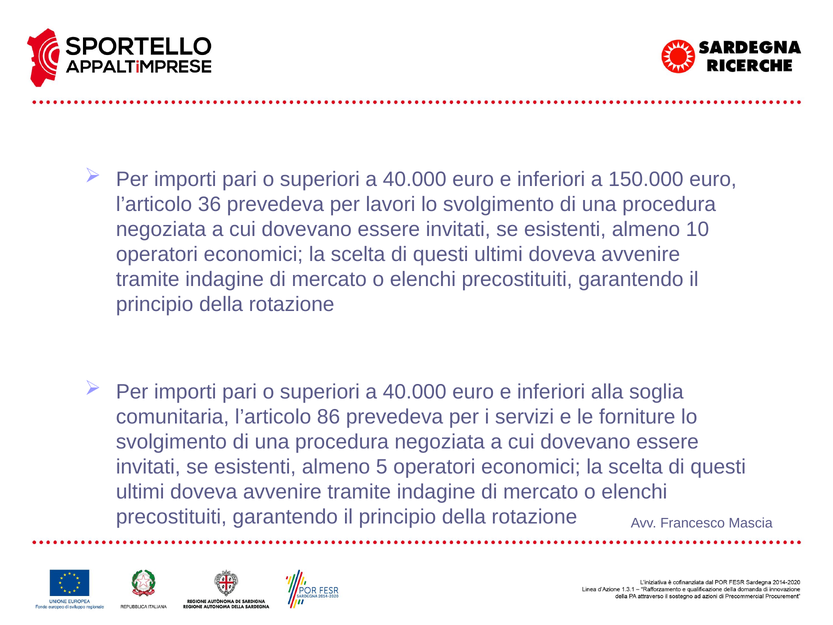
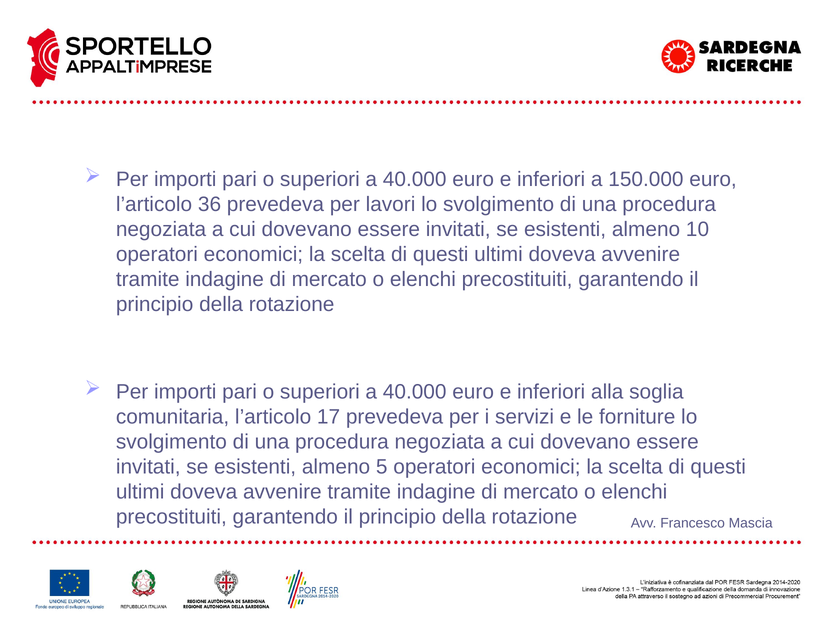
86: 86 -> 17
